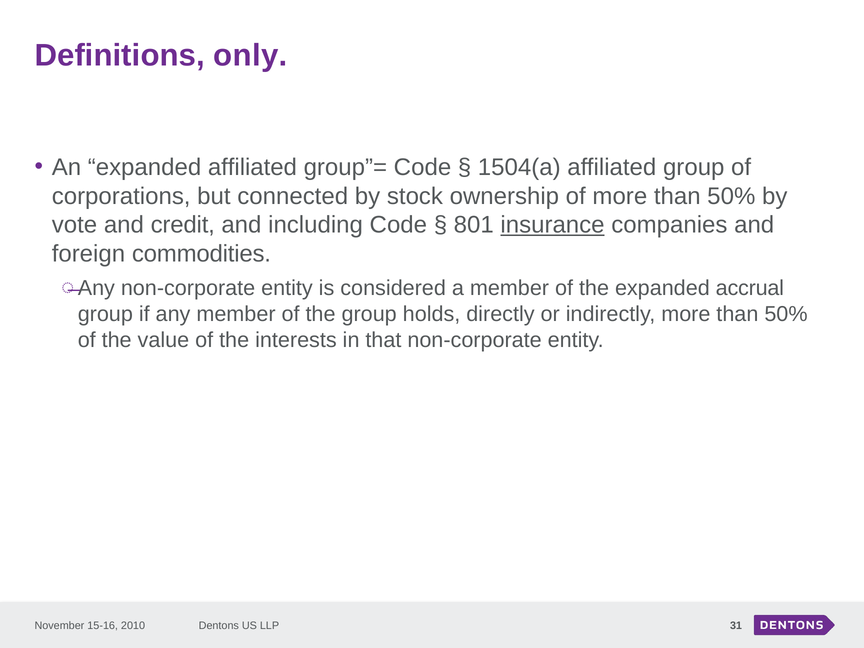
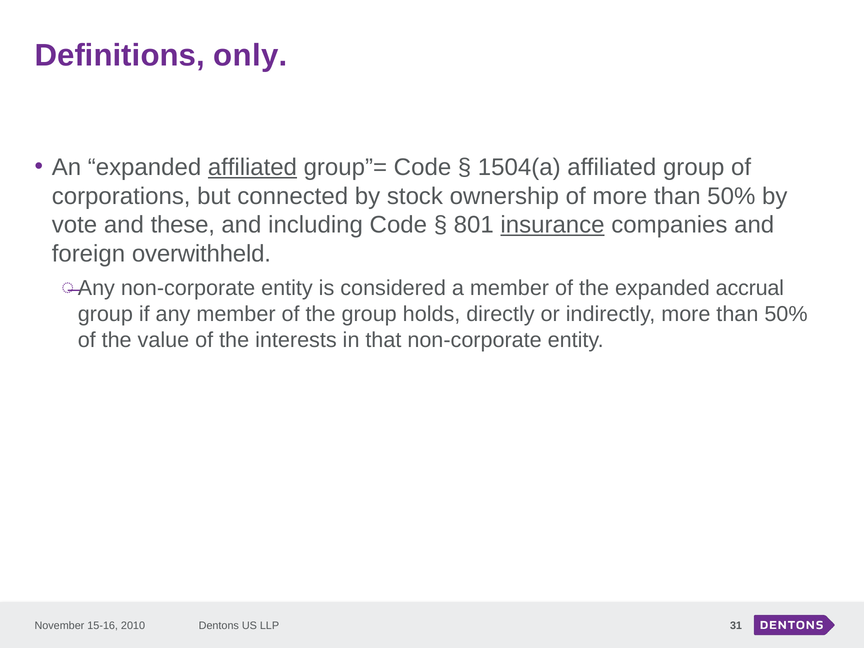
affiliated at (252, 167) underline: none -> present
credit: credit -> these
commodities: commodities -> overwithheld
